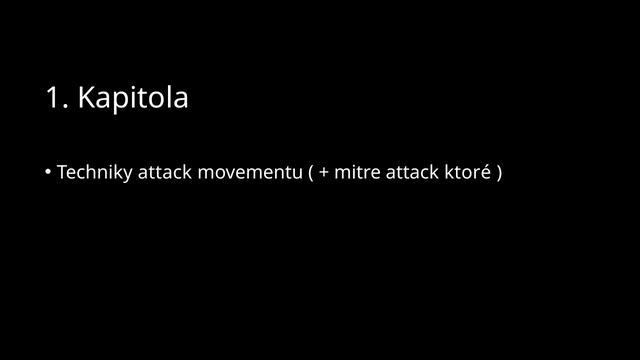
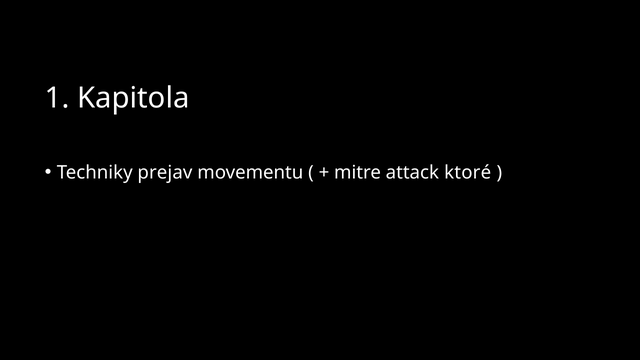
Techniky attack: attack -> prejav
